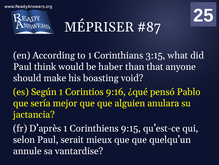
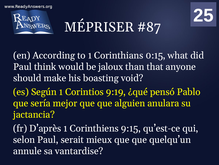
3:15: 3:15 -> 0:15
haber: haber -> jaloux
9:16: 9:16 -> 9:19
